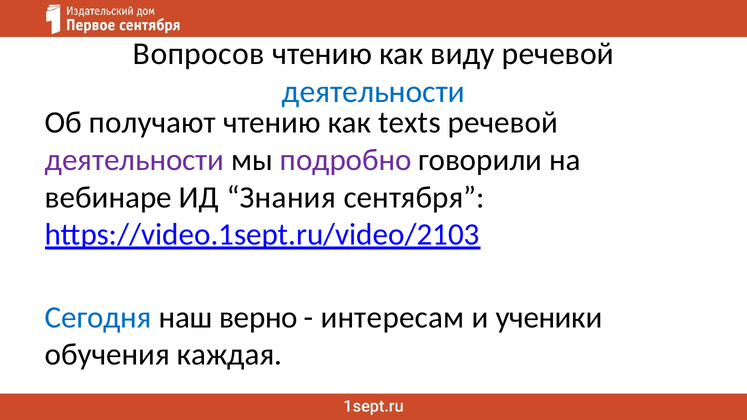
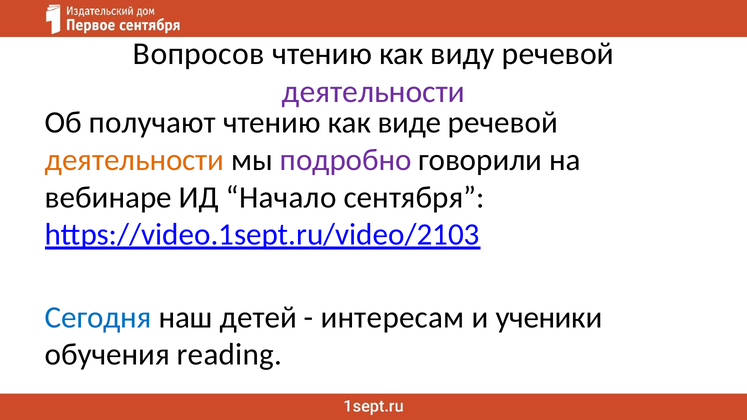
деятельности at (374, 92) colour: blue -> purple
texts: texts -> виде
деятельности at (135, 160) colour: purple -> orange
Знания: Знания -> Начало
верно: верно -> детей
каждая: каждая -> reading
